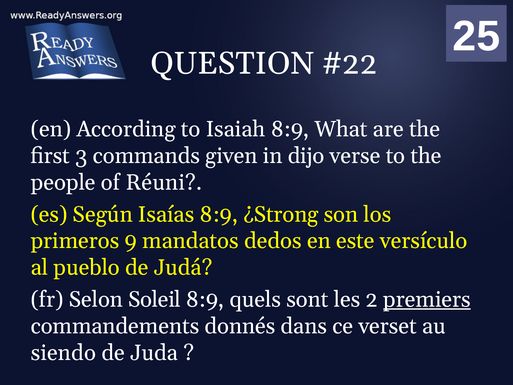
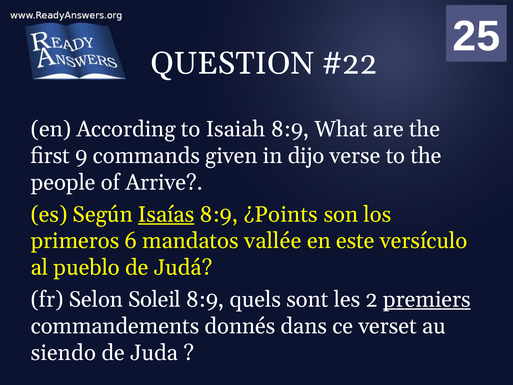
3: 3 -> 9
Réuni: Réuni -> Arrive
Isaías underline: none -> present
¿Strong: ¿Strong -> ¿Points
9: 9 -> 6
dedos: dedos -> vallée
